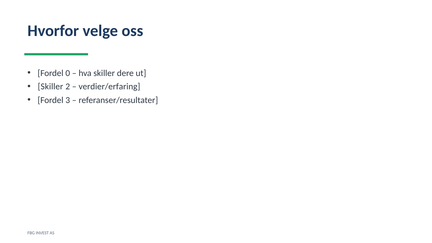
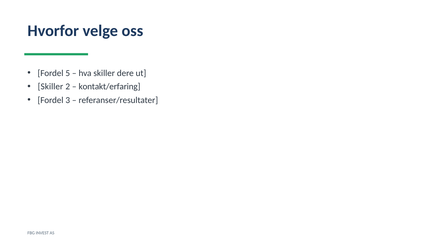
0: 0 -> 5
verdier/erfaring: verdier/erfaring -> kontakt/erfaring
